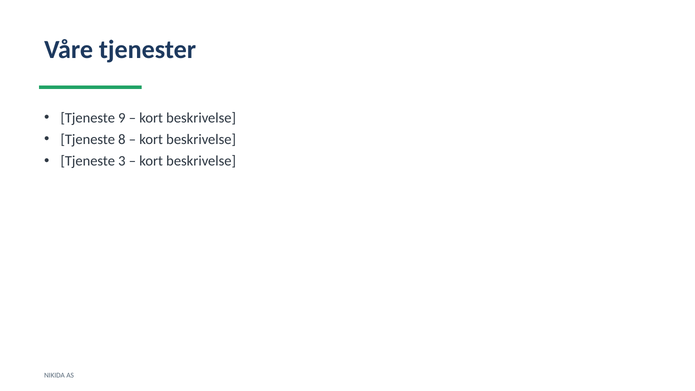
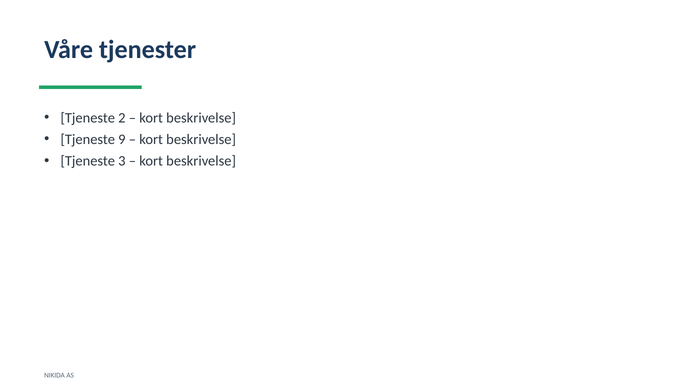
9: 9 -> 2
8: 8 -> 9
